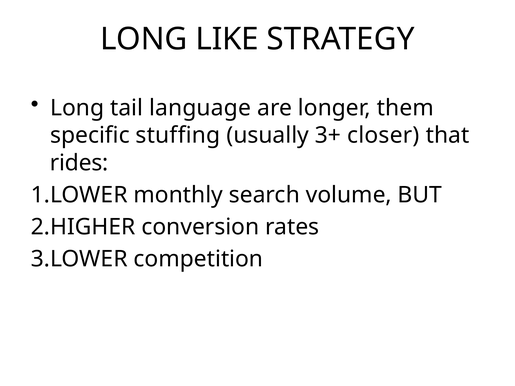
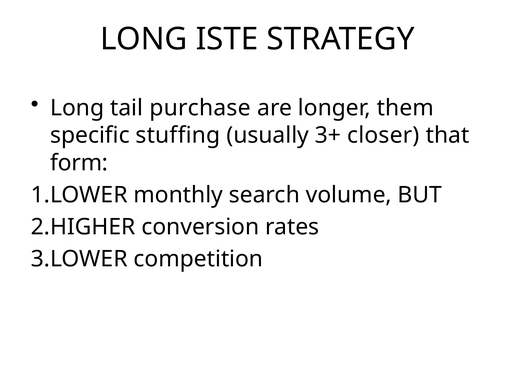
LIKE: LIKE -> ISTE
language: language -> purchase
rides: rides -> form
